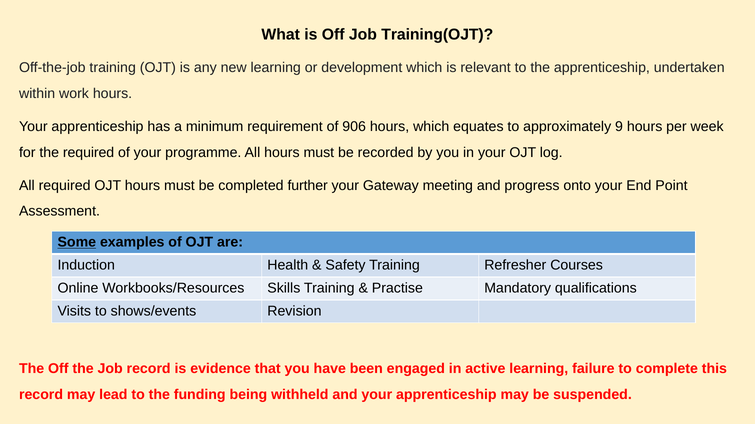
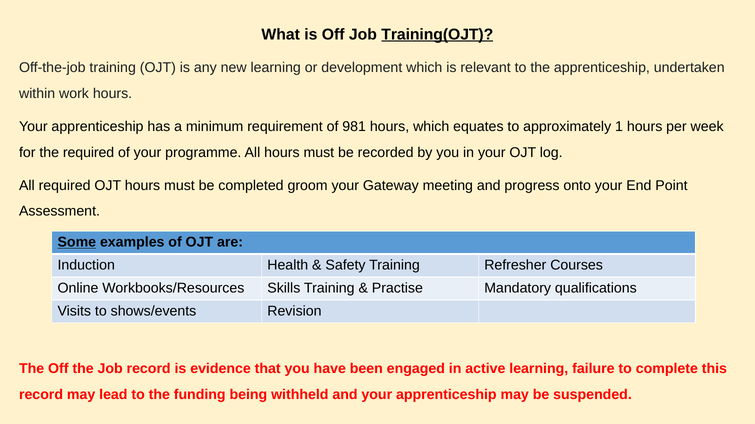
Training(OJT underline: none -> present
906: 906 -> 981
9: 9 -> 1
further: further -> groom
